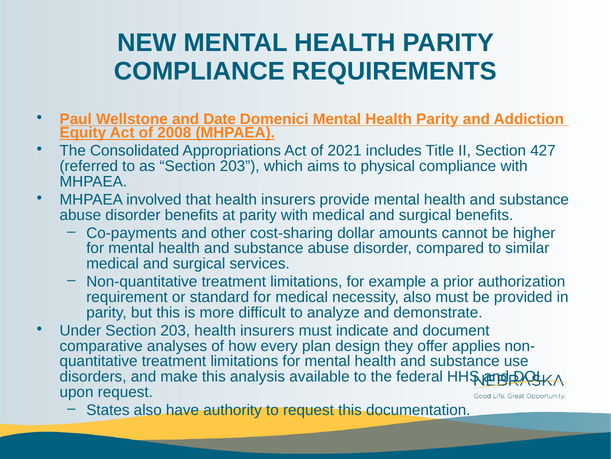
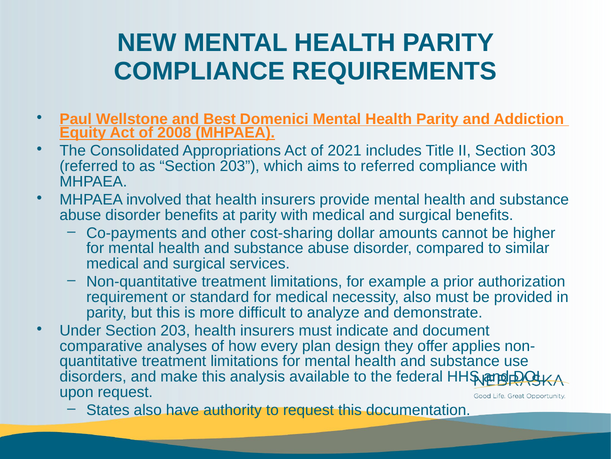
Date: Date -> Best
427: 427 -> 303
to physical: physical -> referred
